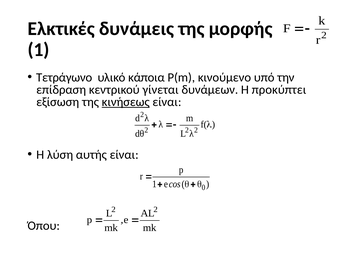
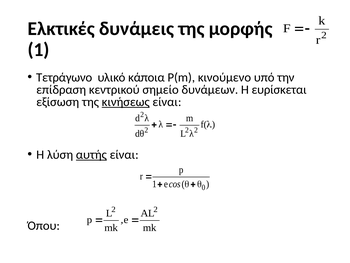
γίνεται: γίνεται -> σημείο
προκύπτει: προκύπτει -> ευρίσκεται
αυτής underline: none -> present
